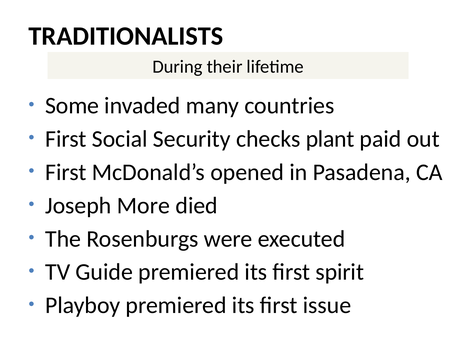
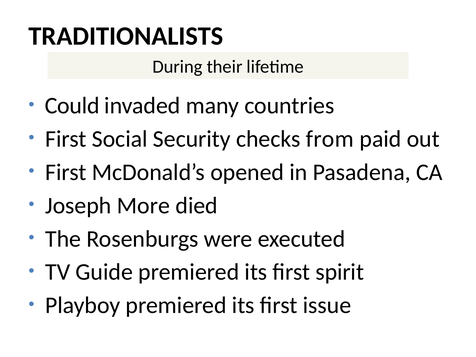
Some: Some -> Could
plant: plant -> from
